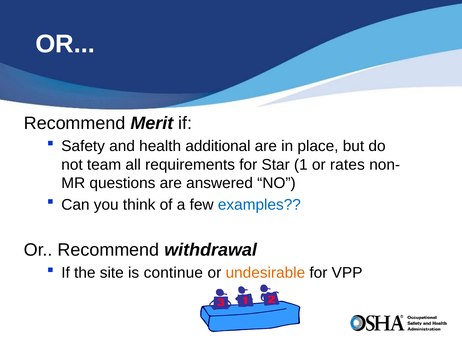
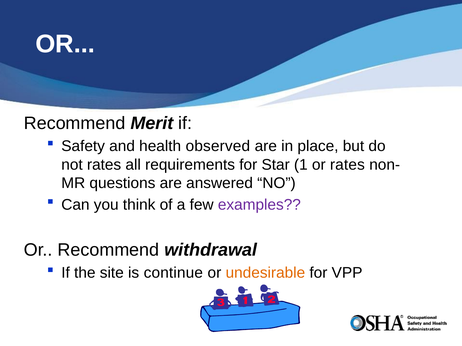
additional: additional -> observed
not team: team -> rates
examples colour: blue -> purple
